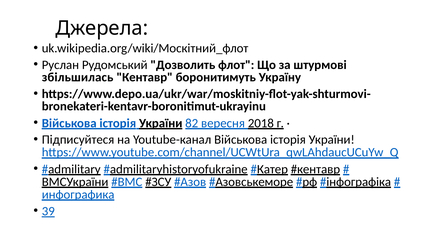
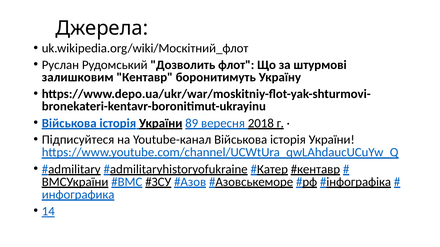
збільшилась: збільшилась -> залишковим
82: 82 -> 89
39: 39 -> 14
